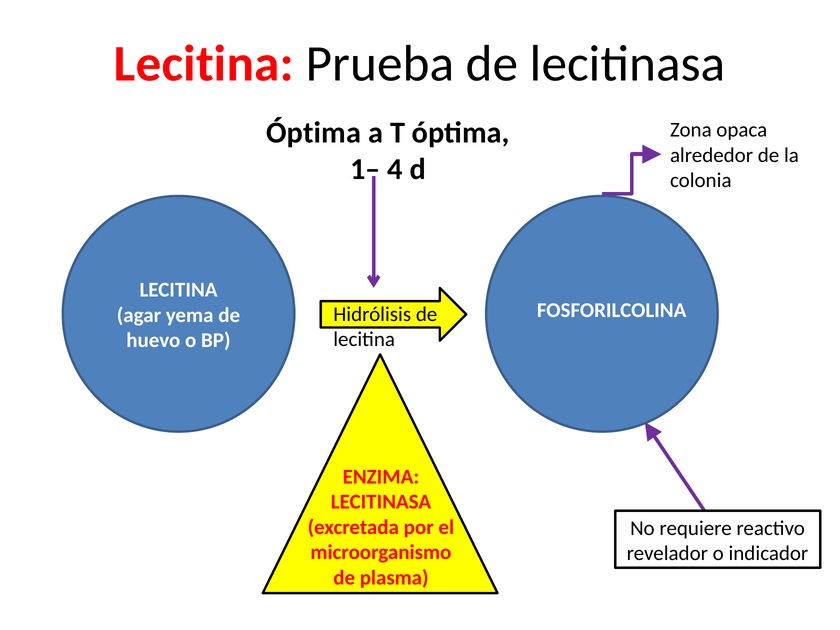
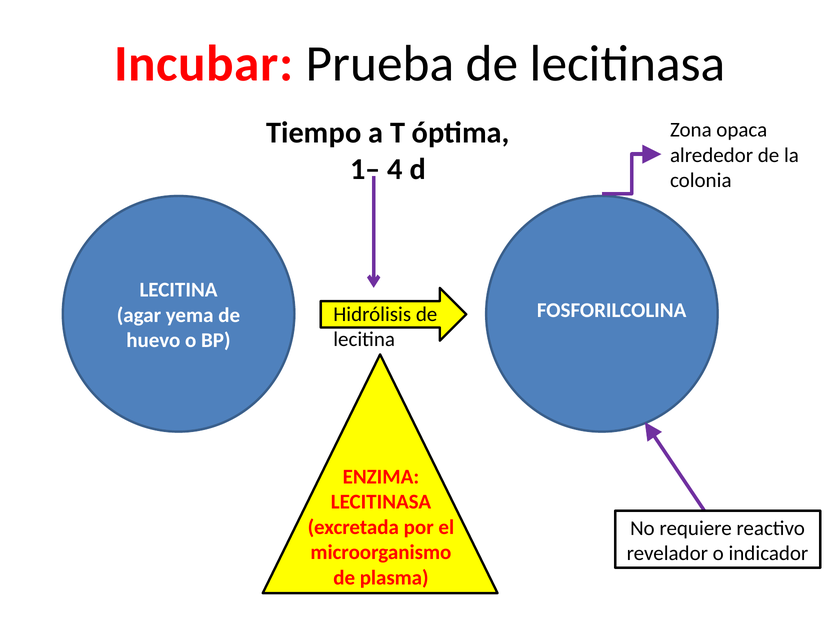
Lecitina at (204, 64): Lecitina -> Incubar
Óptima at (314, 133): Óptima -> Tiempo
